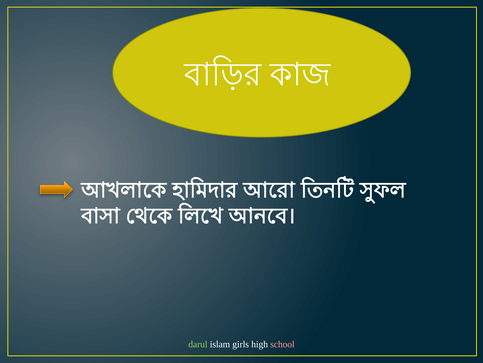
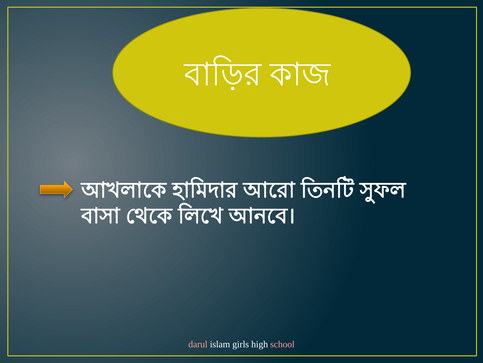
darul colour: light green -> pink
